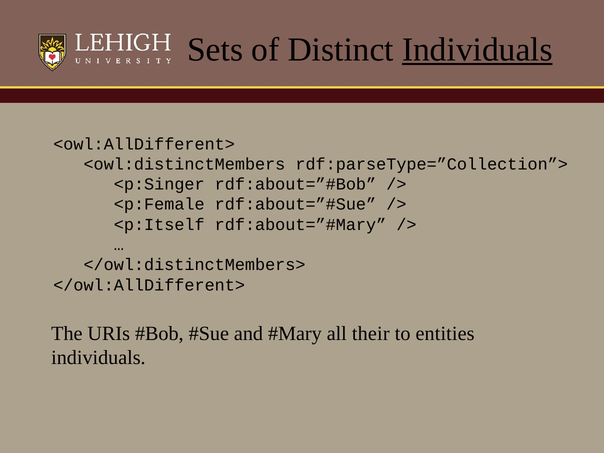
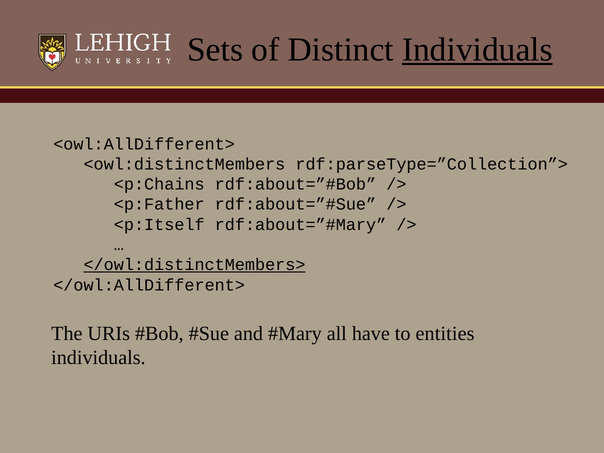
<p:Singer: <p:Singer -> <p:Chains
<p:Female: <p:Female -> <p:Father
</owl:distinctMembers> underline: none -> present
their: their -> have
